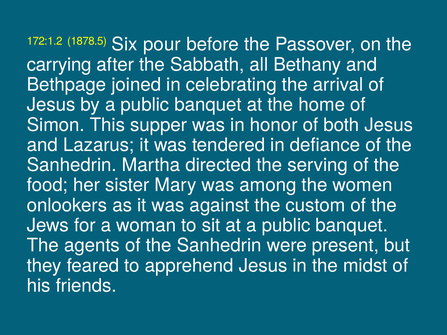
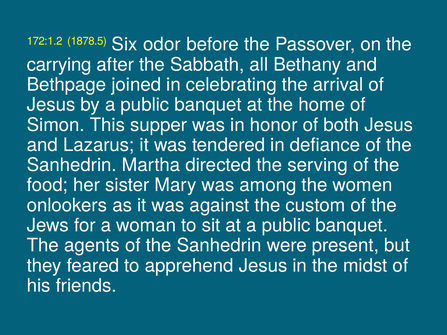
pour: pour -> odor
